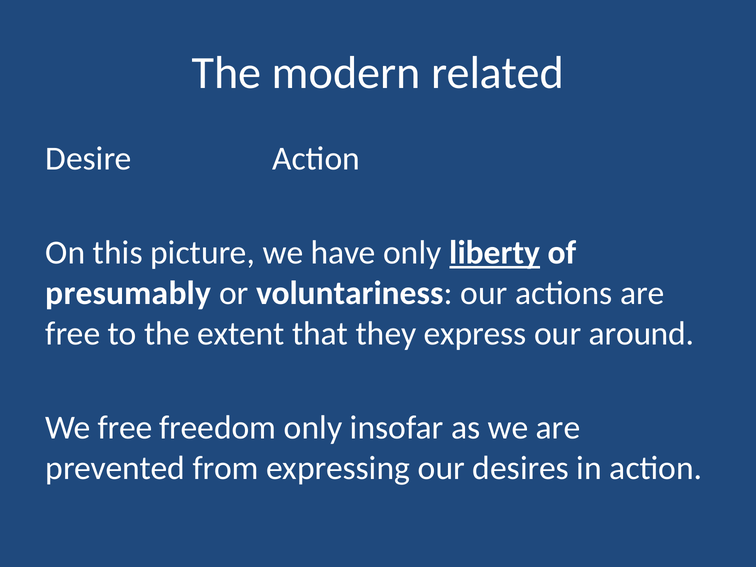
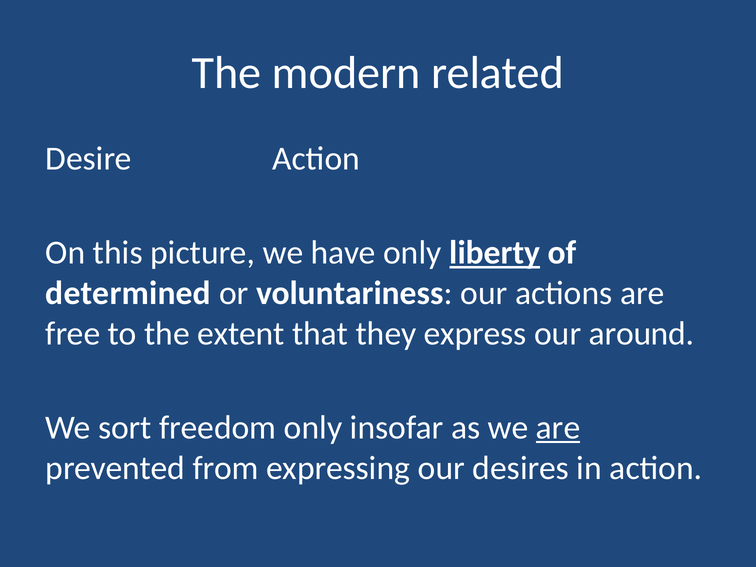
presumably: presumably -> determined
We free: free -> sort
are at (558, 428) underline: none -> present
